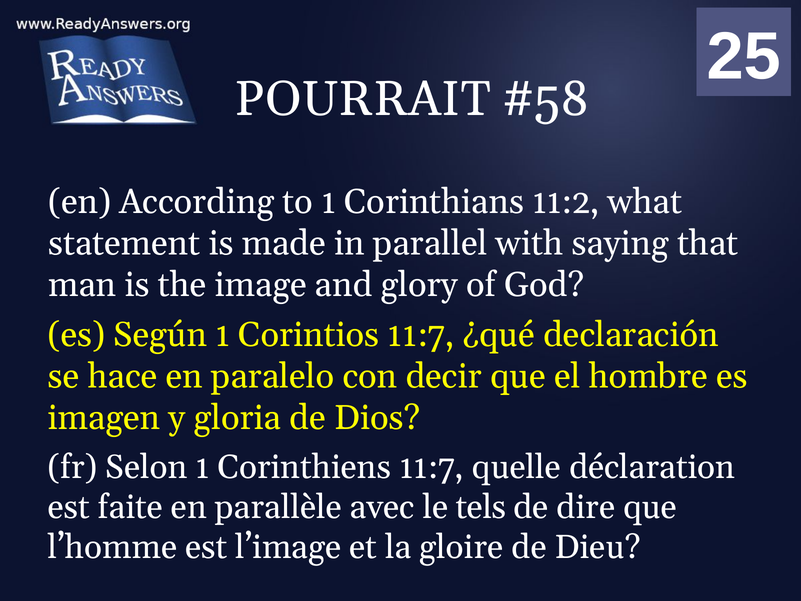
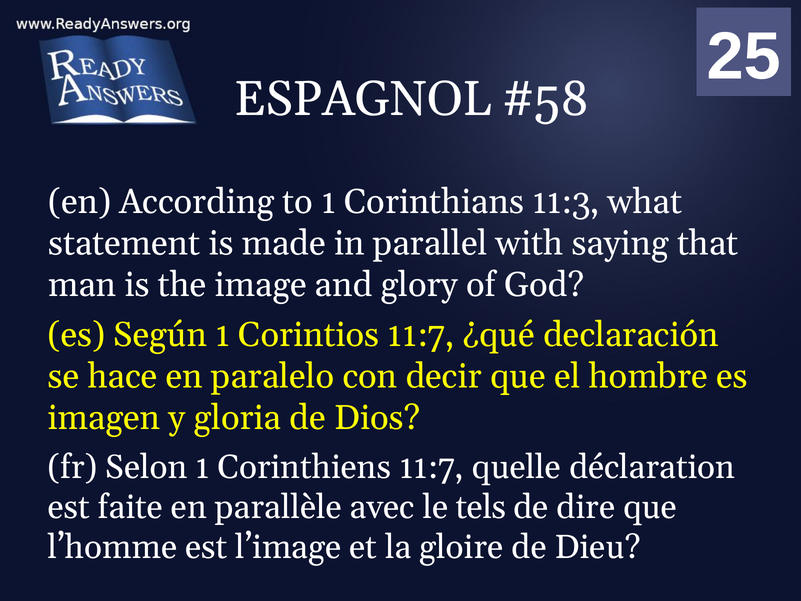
POURRAIT: POURRAIT -> ESPAGNOL
11:2: 11:2 -> 11:3
